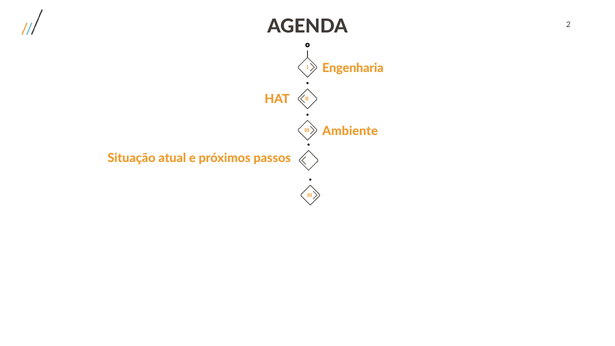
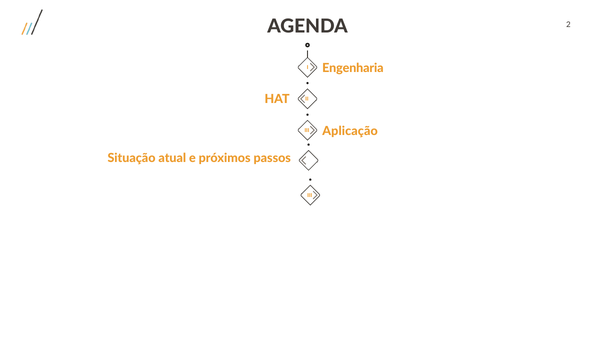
Ambiente: Ambiente -> Aplicação
